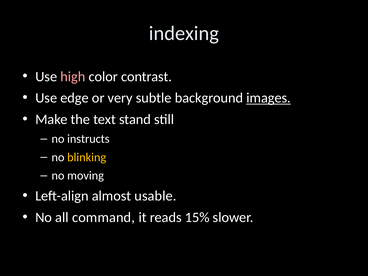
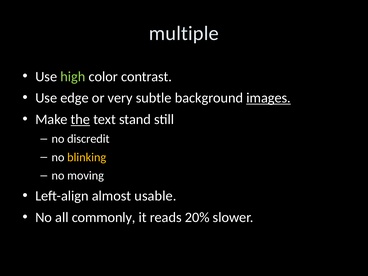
indexing: indexing -> multiple
high colour: pink -> light green
the underline: none -> present
instructs: instructs -> discredit
command: command -> commonly
15%: 15% -> 20%
